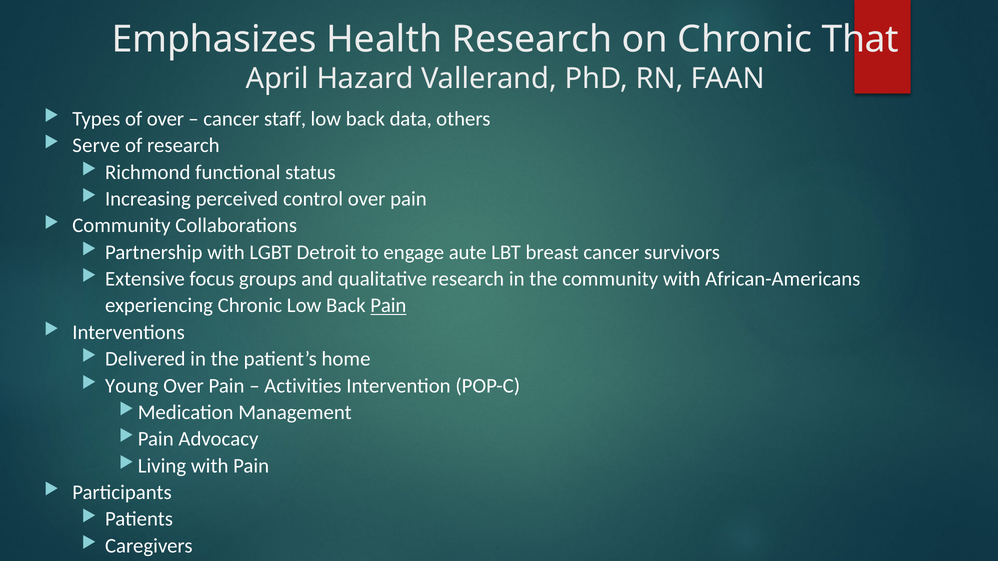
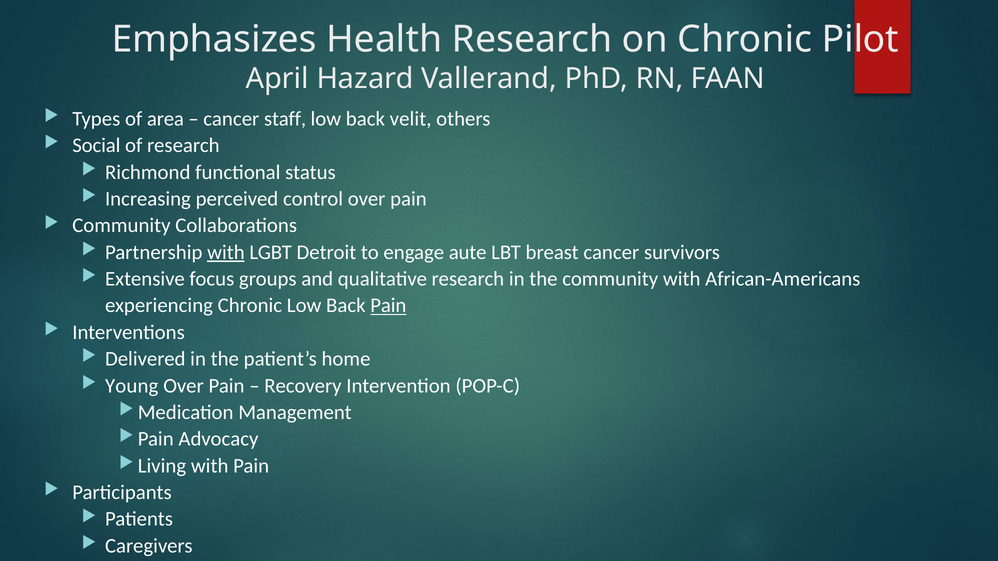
That: That -> Pilot
of over: over -> area
data: data -> velit
Serve: Serve -> Social
with at (226, 252) underline: none -> present
Activities: Activities -> Recovery
